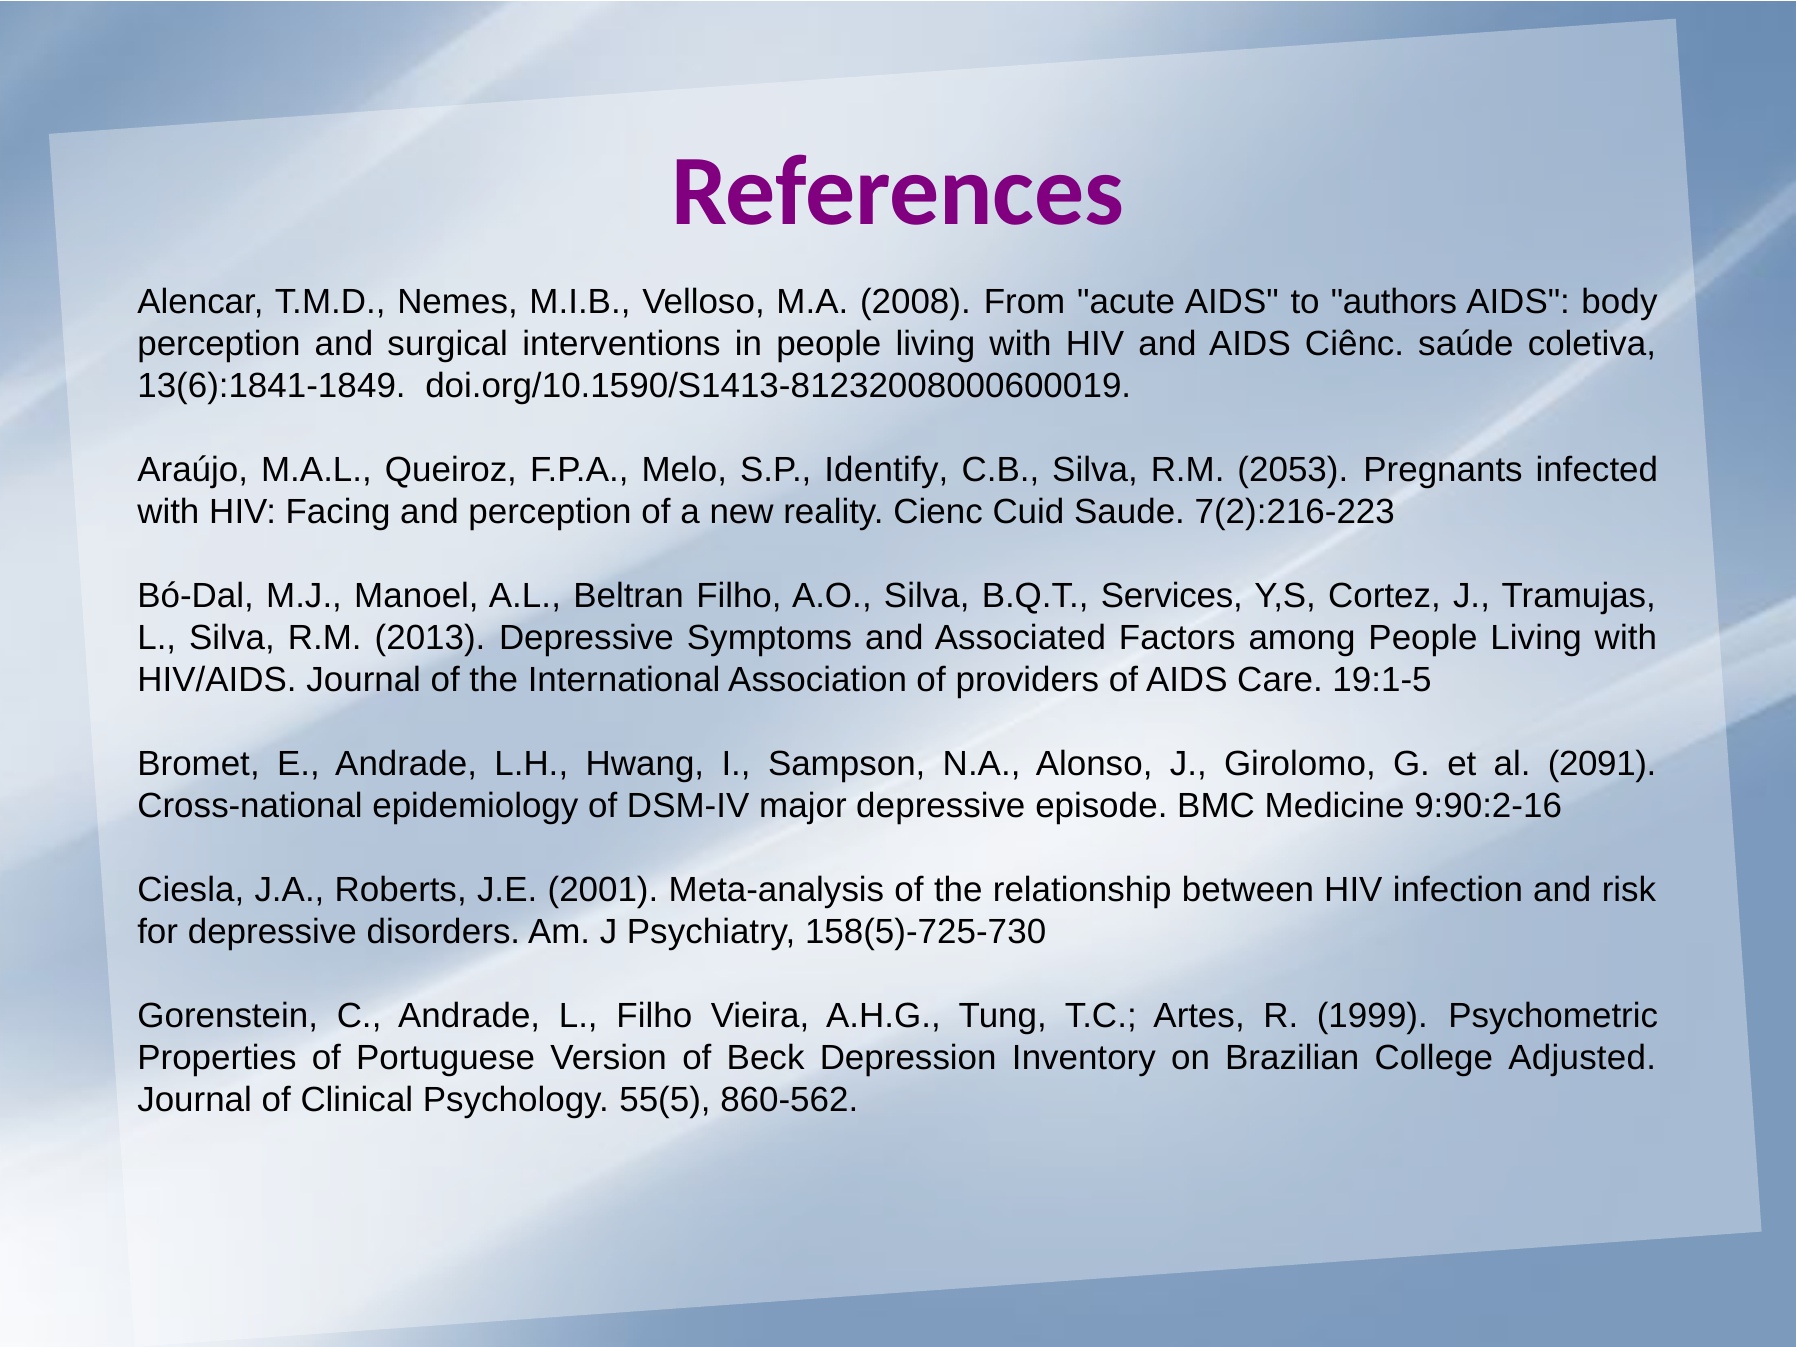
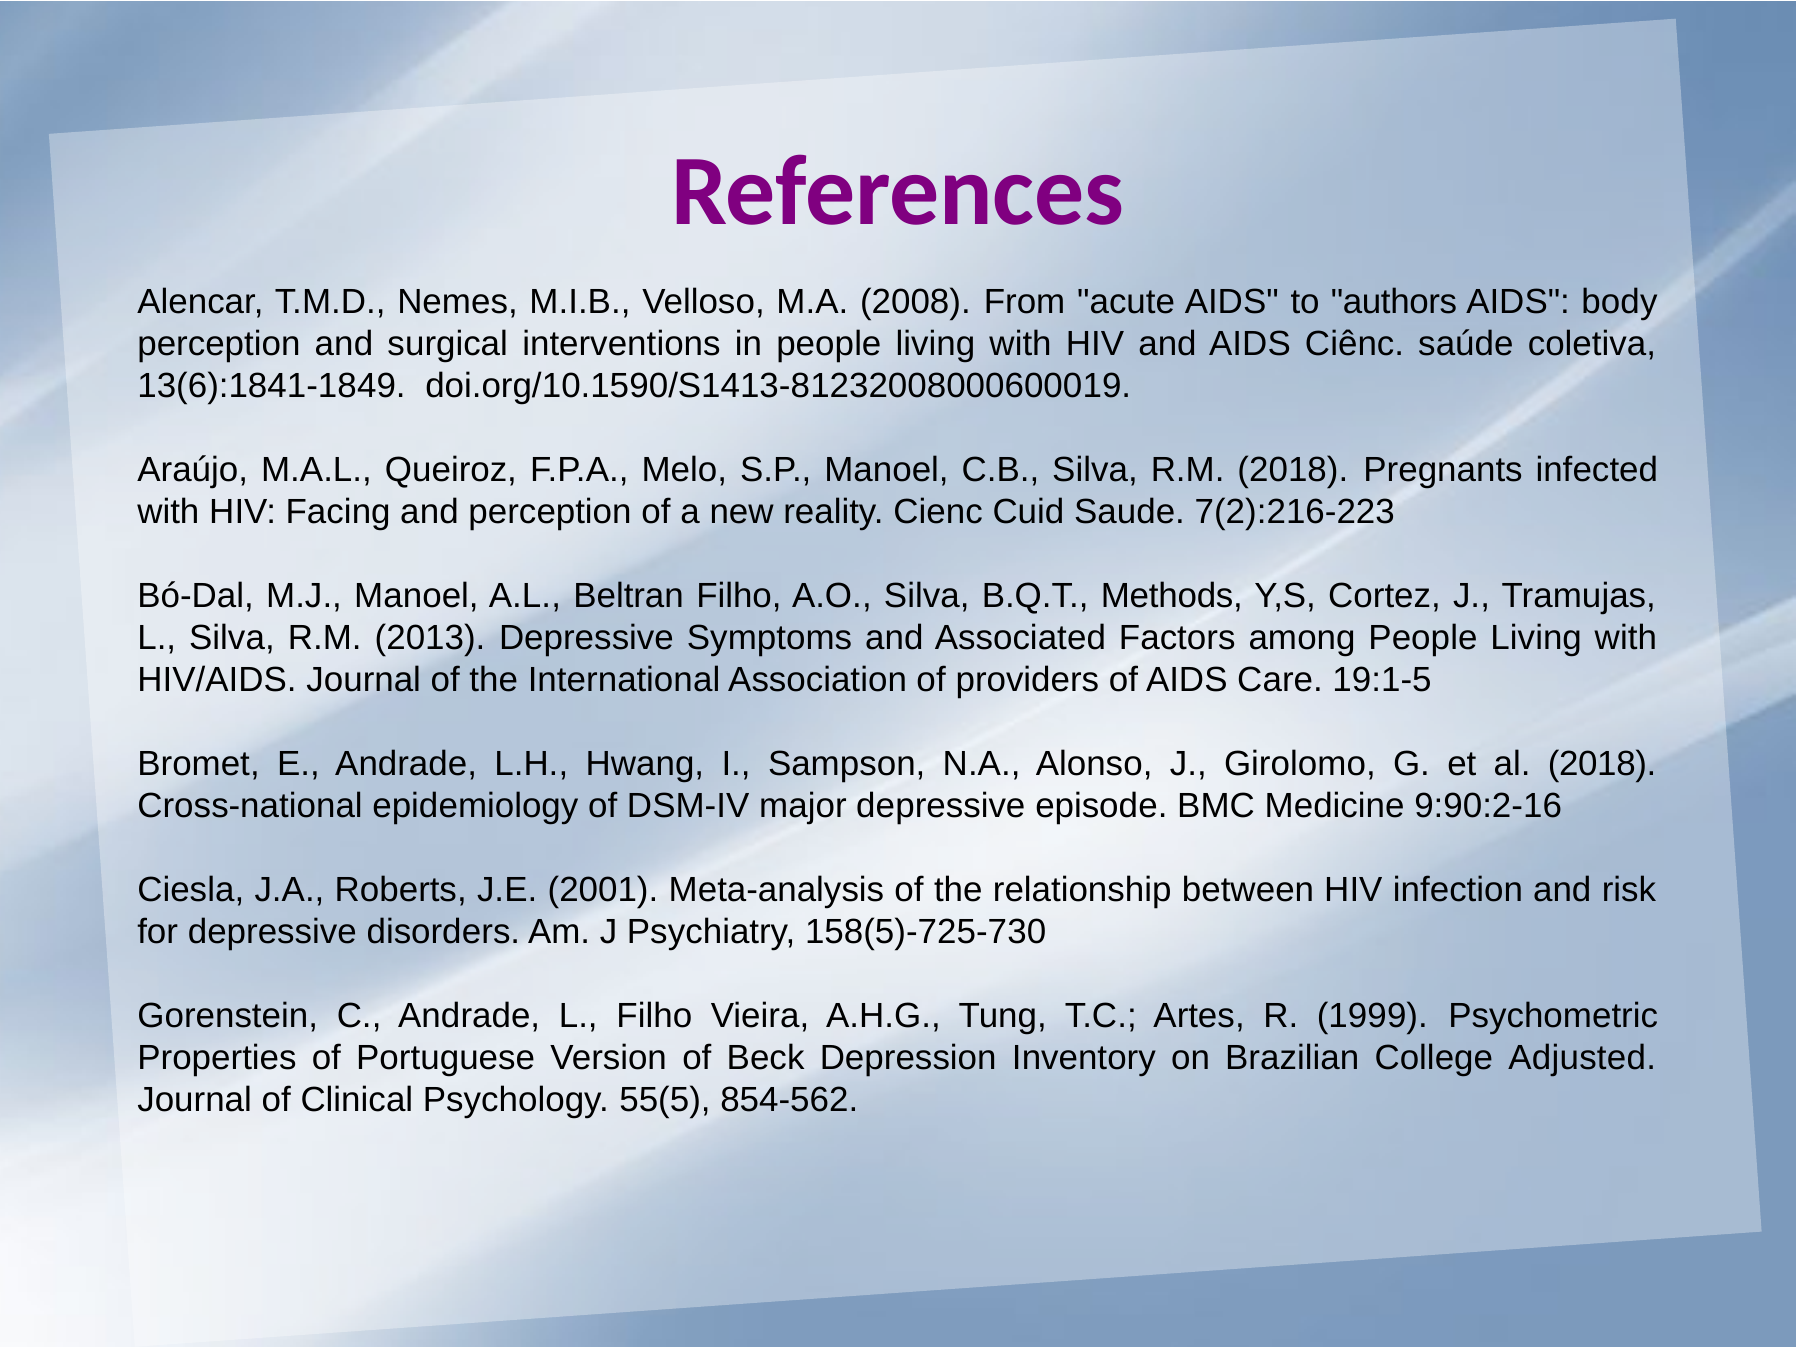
S.P Identify: Identify -> Manoel
R.M 2053: 2053 -> 2018
Services: Services -> Methods
al 2091: 2091 -> 2018
860-562: 860-562 -> 854-562
